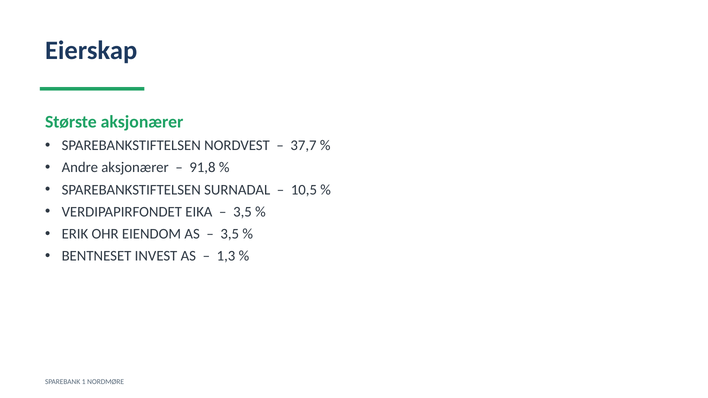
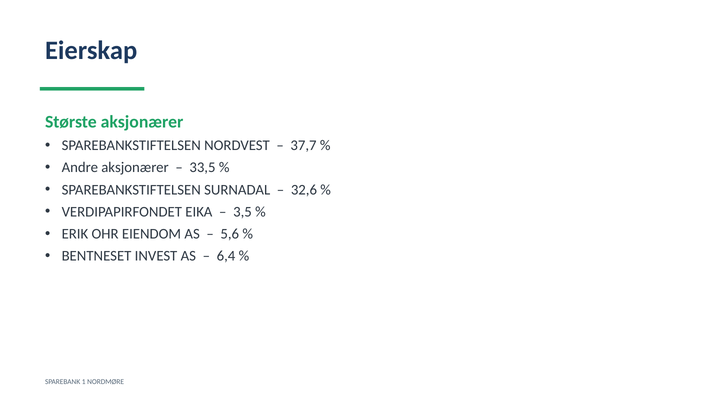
91,8: 91,8 -> 33,5
10,5: 10,5 -> 32,6
3,5 at (230, 234): 3,5 -> 5,6
1,3: 1,3 -> 6,4
